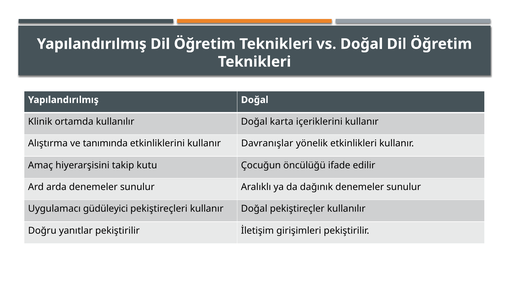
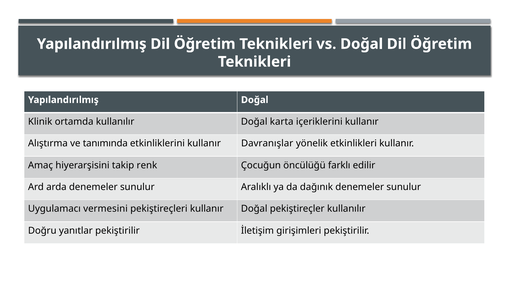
kutu: kutu -> renk
ifade: ifade -> farklı
güdüleyici: güdüleyici -> vermesini
